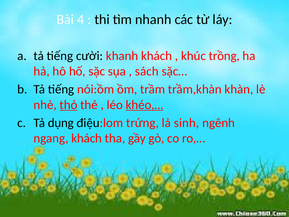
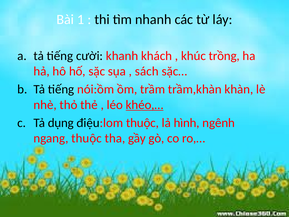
4: 4 -> 1
thỏ underline: present -> none
điệu:lom trứng: trứng -> thuộc
sinh: sinh -> hình
ngang khách: khách -> thuộc
